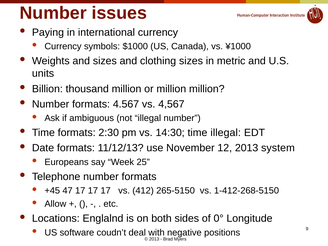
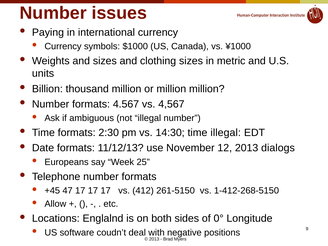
system: system -> dialogs
265-5150: 265-5150 -> 261-5150
